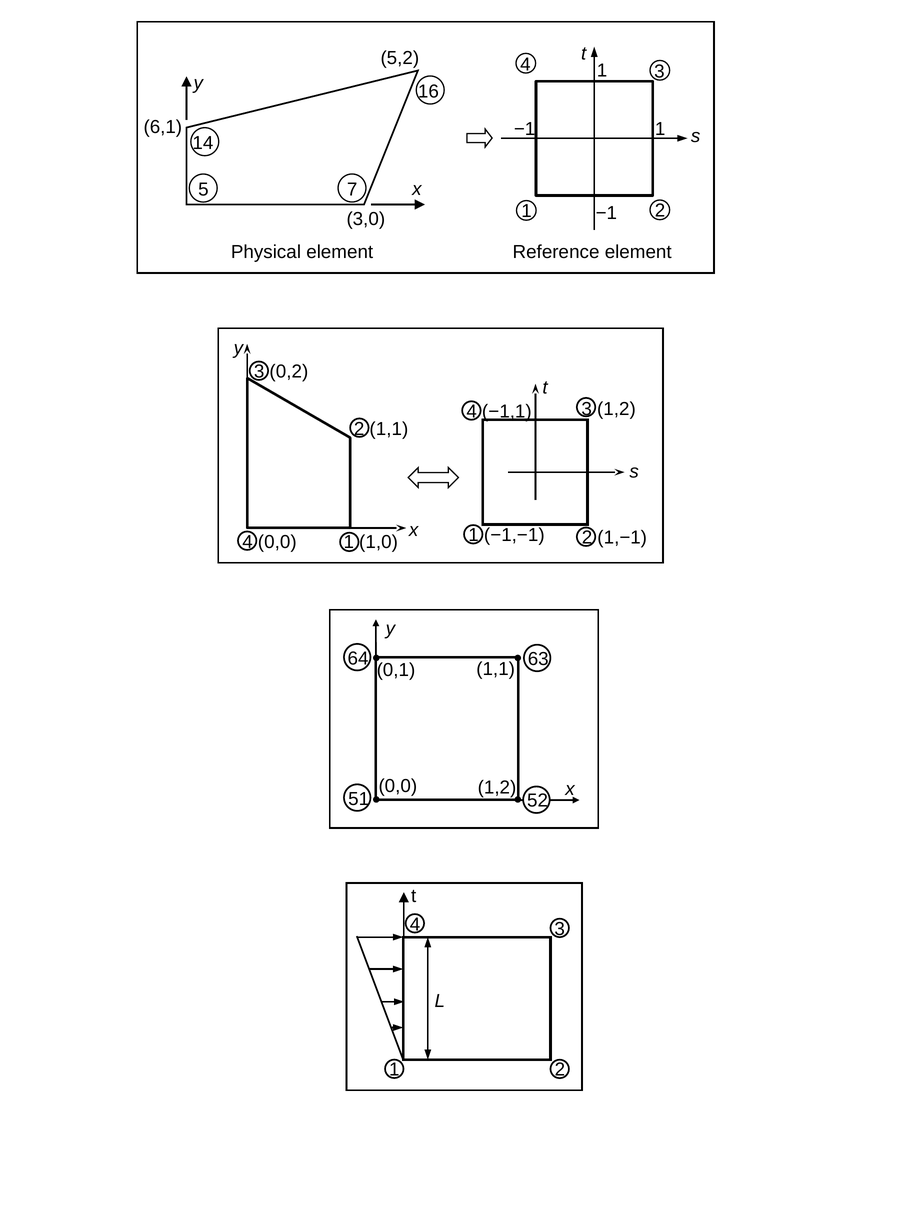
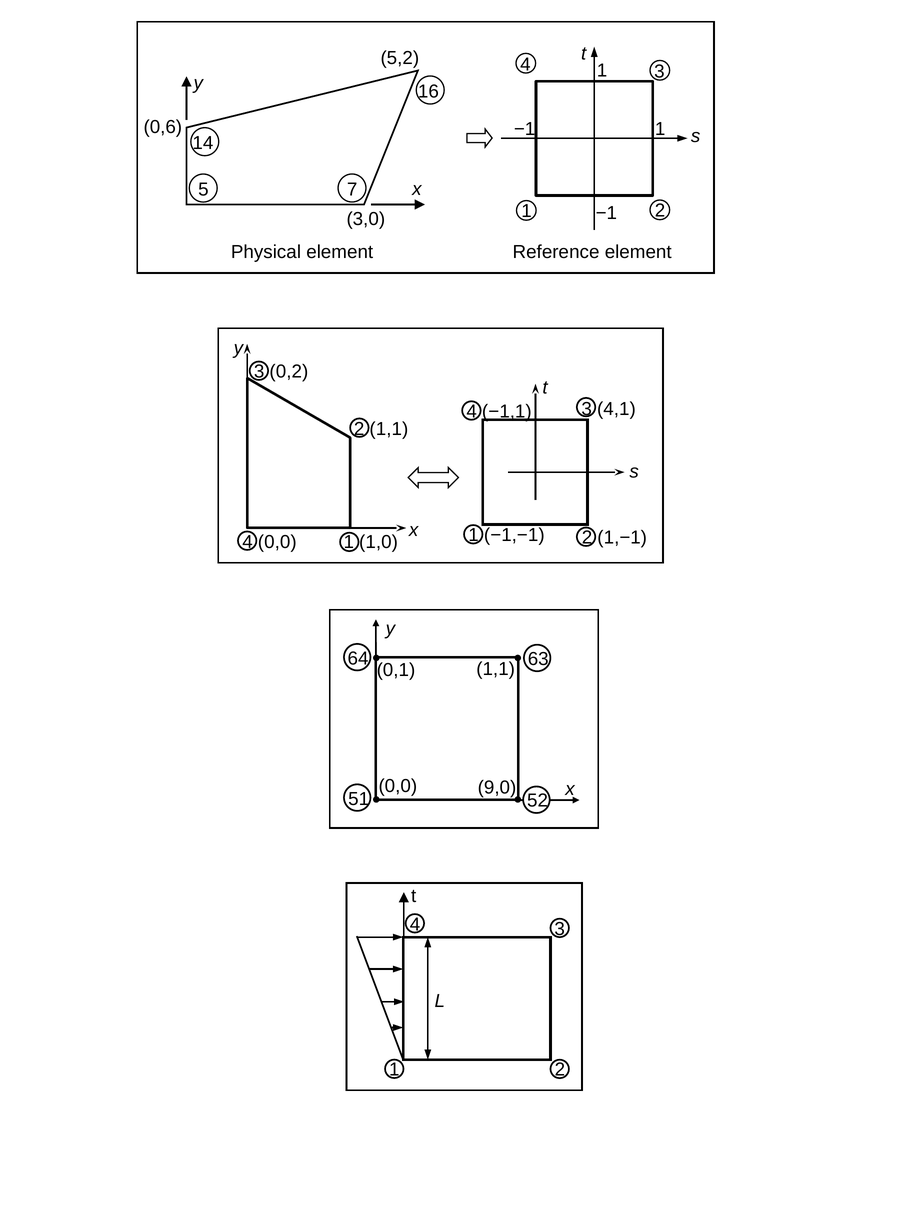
6,1: 6,1 -> 0,6
3 1,2: 1,2 -> 4,1
1,2 at (497, 787): 1,2 -> 9,0
